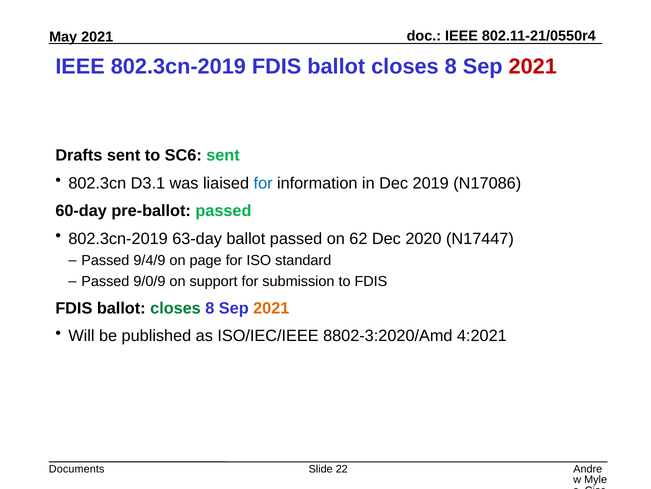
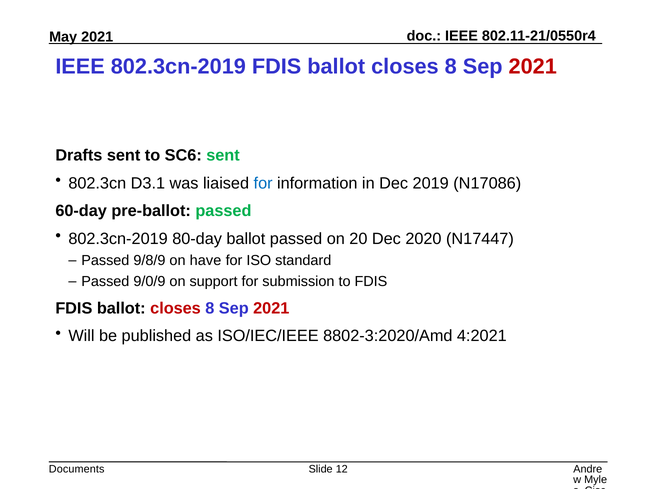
63-day: 63-day -> 80-day
62: 62 -> 20
9/4/9: 9/4/9 -> 9/8/9
page: page -> have
closes at (176, 308) colour: green -> red
2021 at (271, 308) colour: orange -> red
22: 22 -> 12
